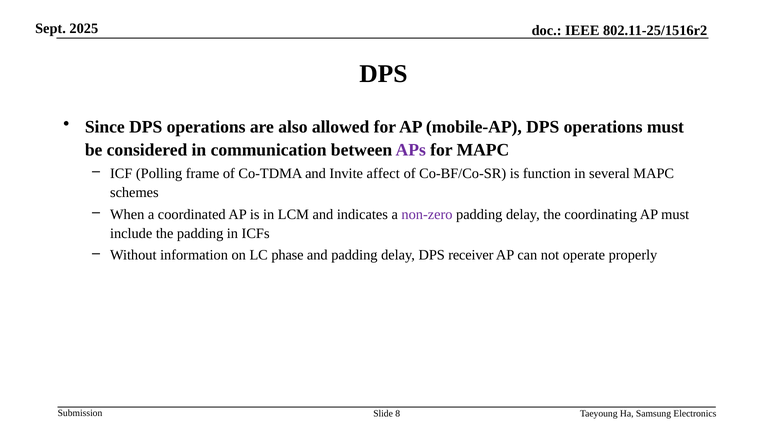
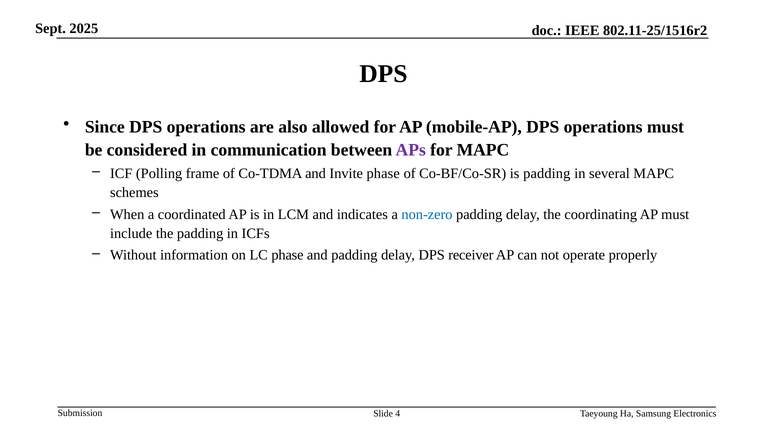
Invite affect: affect -> phase
is function: function -> padding
non-zero colour: purple -> blue
8: 8 -> 4
